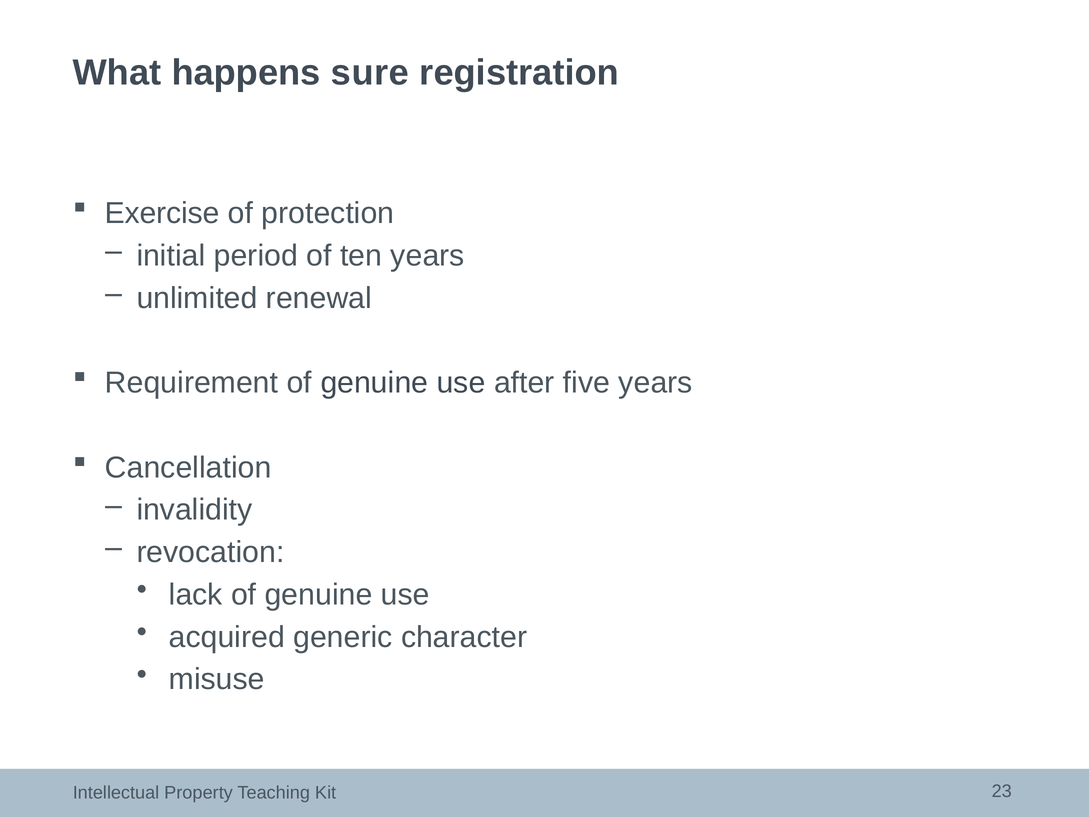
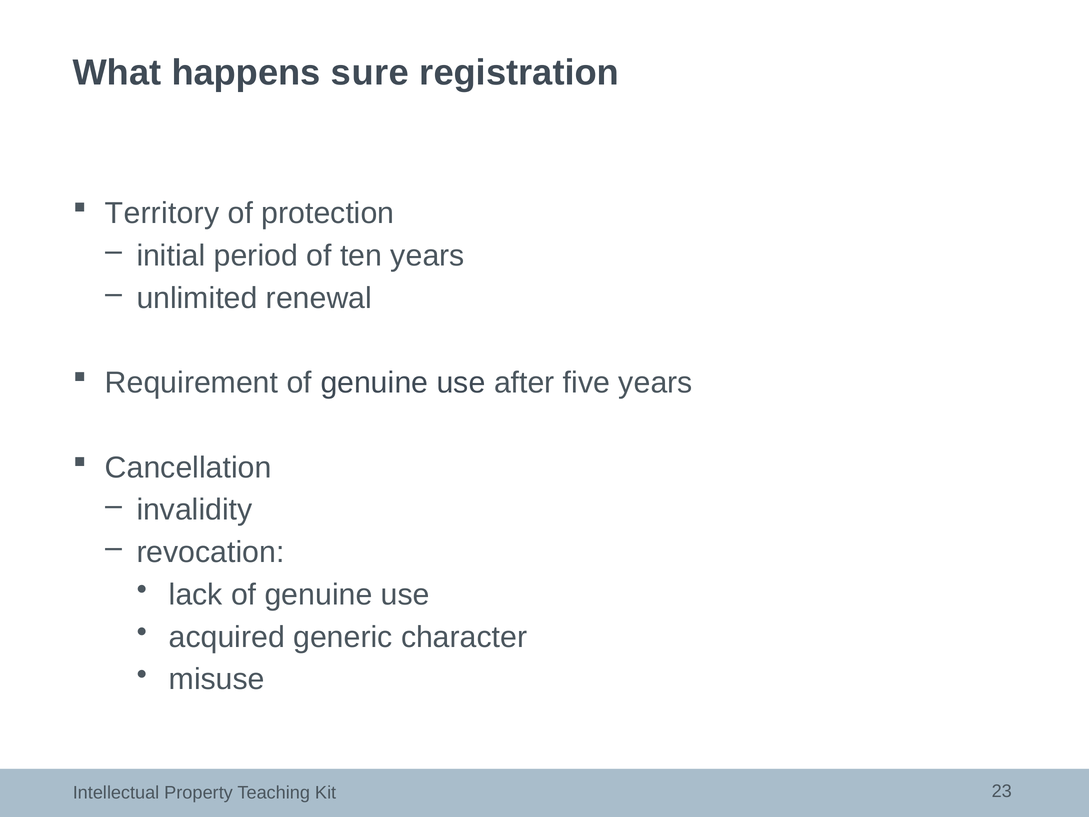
Exercise: Exercise -> Territory
